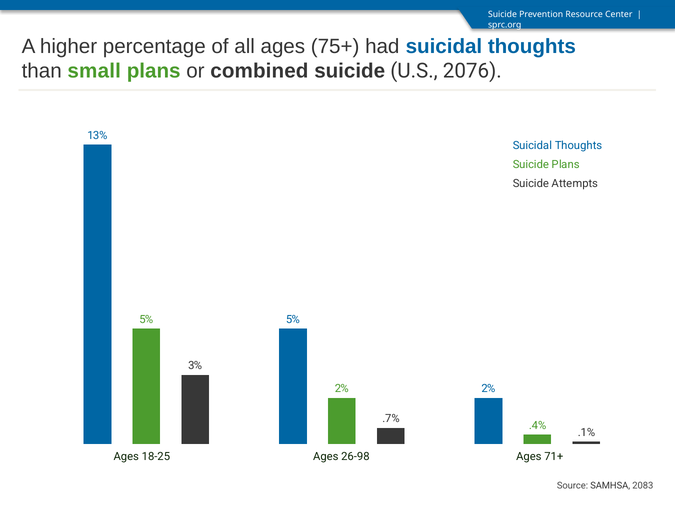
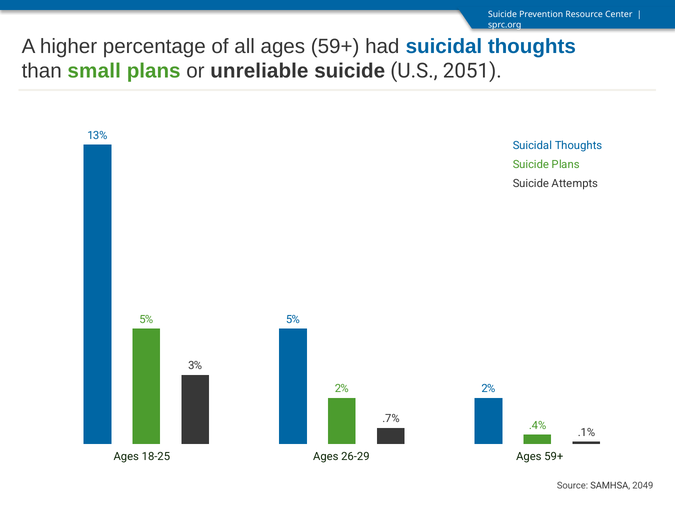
all ages 75+: 75+ -> 59+
combined: combined -> unreliable
2076: 2076 -> 2051
26-98: 26-98 -> 26-29
71+ at (554, 457): 71+ -> 59+
2083: 2083 -> 2049
